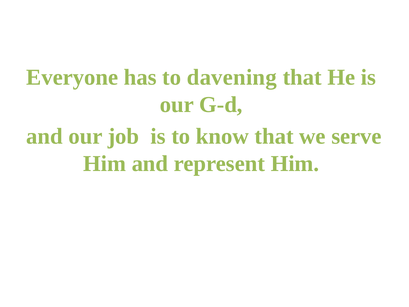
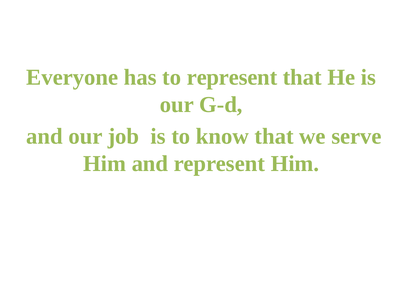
to davening: davening -> represent
